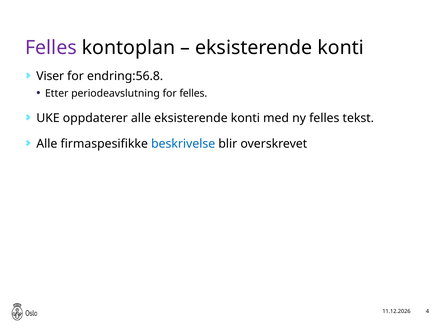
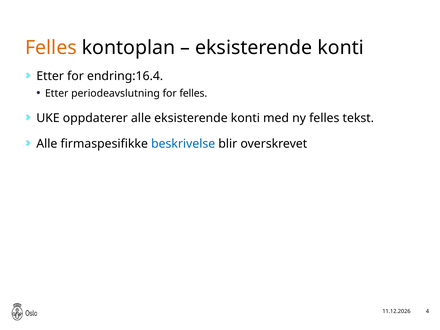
Felles at (51, 48) colour: purple -> orange
Viser at (50, 76): Viser -> Etter
endring:56.8: endring:56.8 -> endring:16.4
